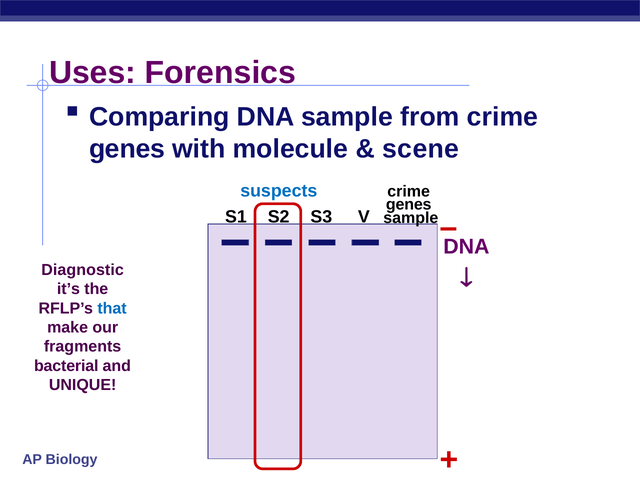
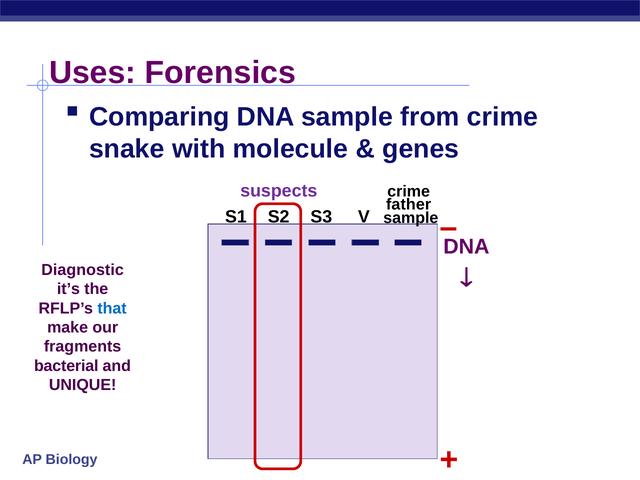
genes at (127, 149): genes -> snake
scene: scene -> genes
suspects colour: blue -> purple
genes at (409, 205): genes -> father
